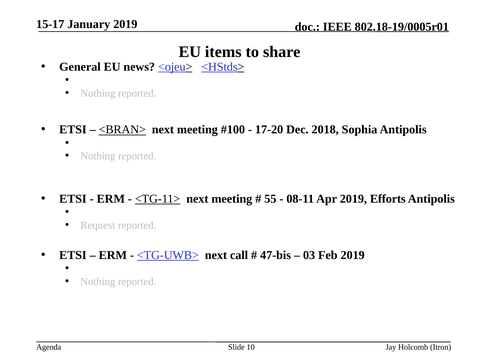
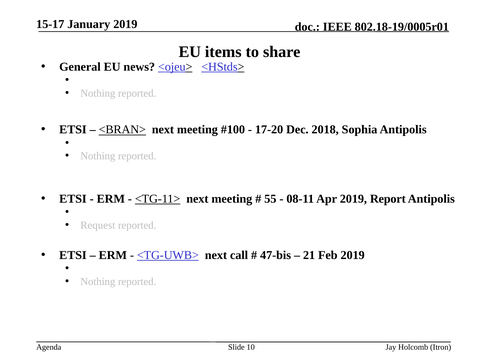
Efforts: Efforts -> Report
03: 03 -> 21
